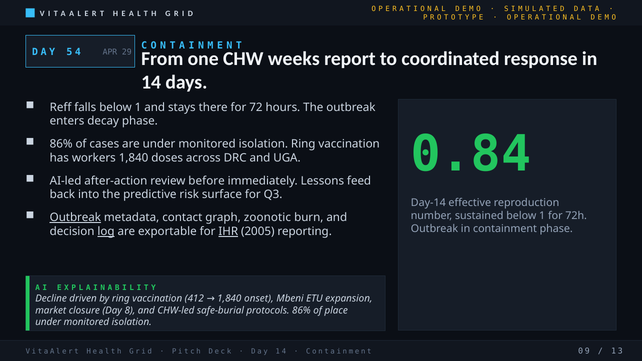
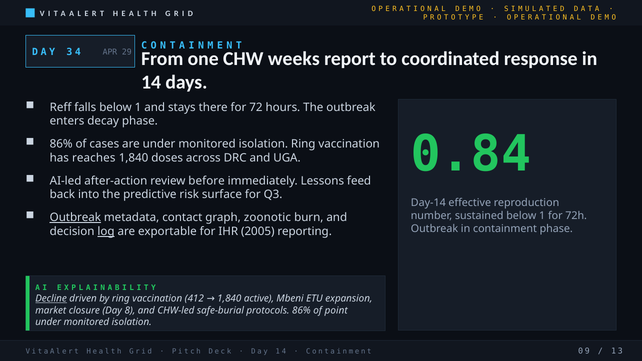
5: 5 -> 3
workers: workers -> reaches
IHR underline: present -> none
Decline underline: none -> present
onset: onset -> active
place: place -> point
